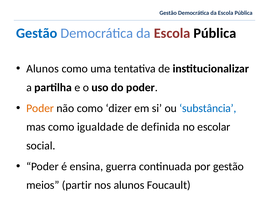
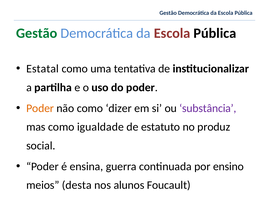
Gestão at (37, 33) colour: blue -> green
Alunos at (43, 69): Alunos -> Estatal
substância colour: blue -> purple
definida: definida -> estatuto
escolar: escolar -> produz
por gestão: gestão -> ensino
partir: partir -> desta
